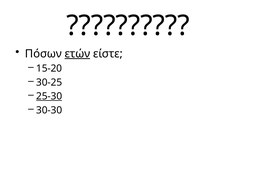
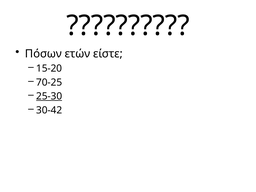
ετών underline: present -> none
30-25: 30-25 -> 70-25
30-30: 30-30 -> 30-42
